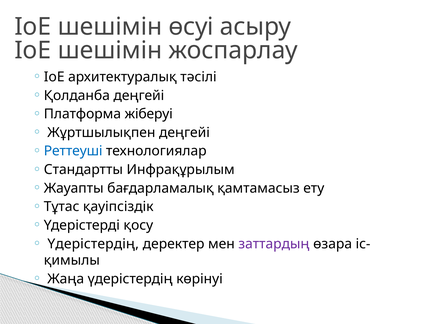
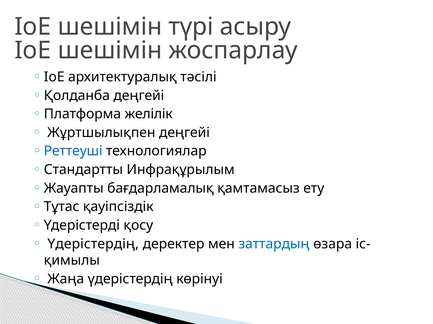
өсуі: өсуі -> түрі
жіберуі: жіберуі -> желілік
заттардың colour: purple -> blue
